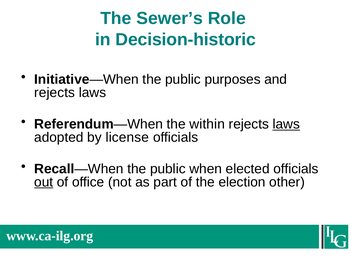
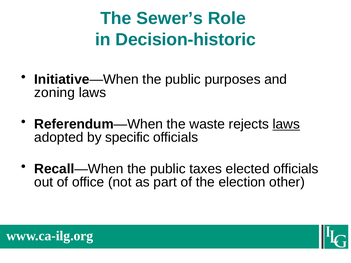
rejects at (55, 93): rejects -> zoning
within: within -> waste
license: license -> specific
when: when -> taxes
out underline: present -> none
